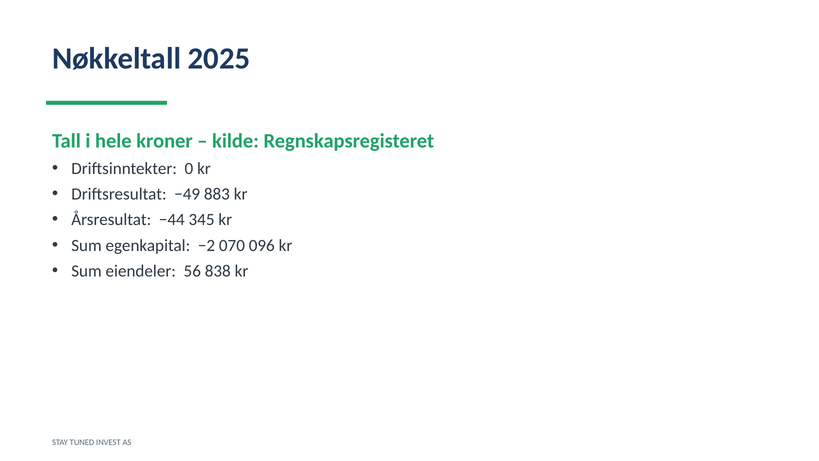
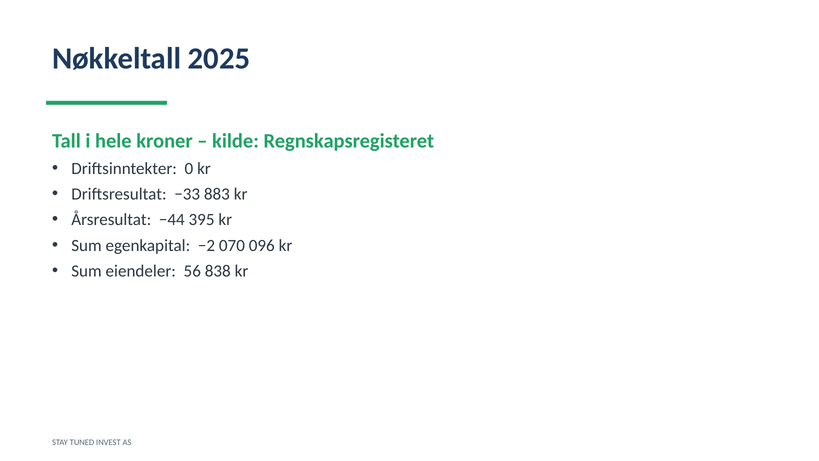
−49: −49 -> −33
345: 345 -> 395
